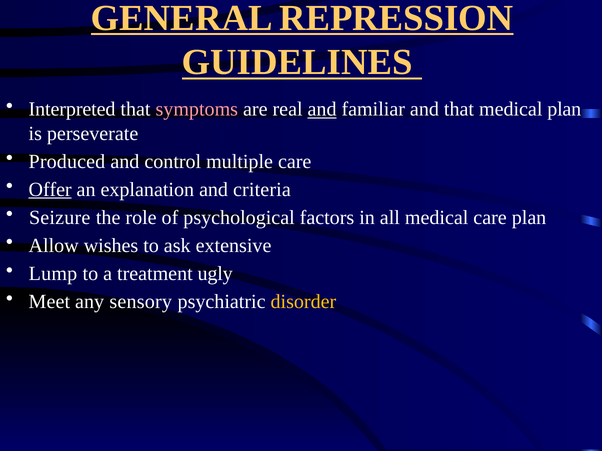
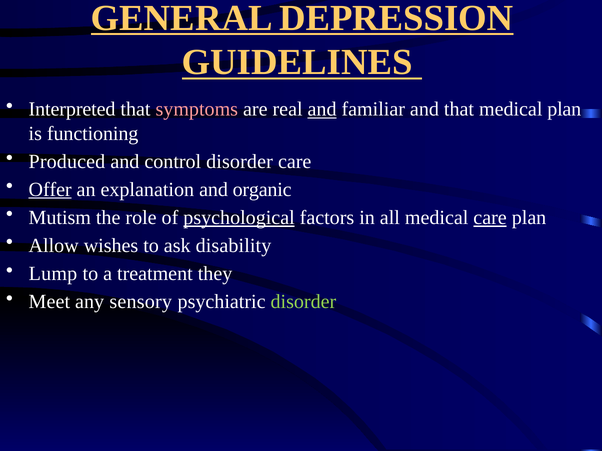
REPRESSION: REPRESSION -> DEPRESSION
perseverate: perseverate -> functioning
control multiple: multiple -> disorder
criteria: criteria -> organic
Seizure: Seizure -> Mutism
psychological underline: none -> present
care at (490, 218) underline: none -> present
extensive: extensive -> disability
ugly: ugly -> they
disorder at (303, 302) colour: yellow -> light green
